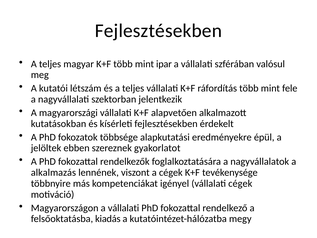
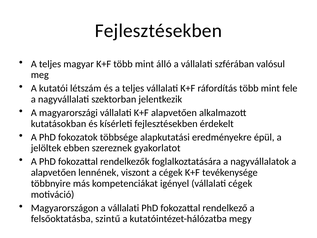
ipar: ipar -> álló
alkalmazás at (53, 172): alkalmazás -> alapvetően
kiadás: kiadás -> szintű
